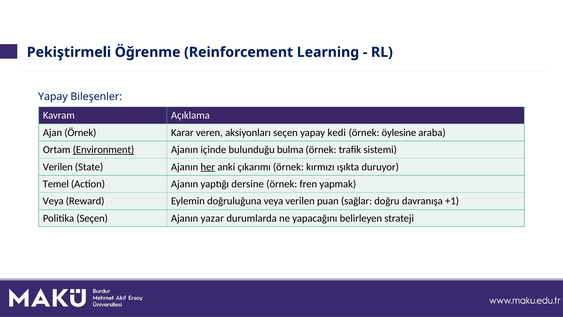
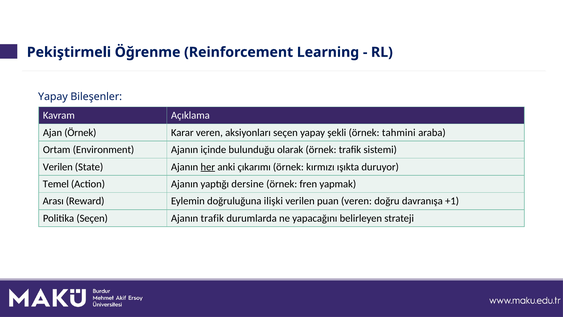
kedi: kedi -> şekli
öylesine: öylesine -> tahmini
Environment underline: present -> none
bulma: bulma -> olarak
Veya at (53, 201): Veya -> Arası
doğruluğuna veya: veya -> ilişki
puan sağlar: sağlar -> veren
Ajanın yazar: yazar -> trafik
